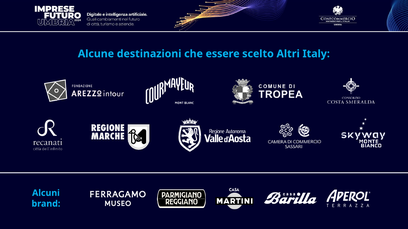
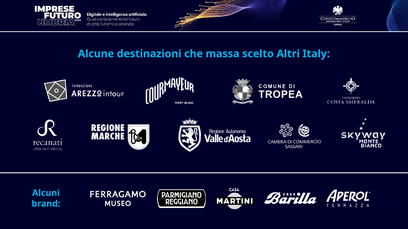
essere: essere -> massa
